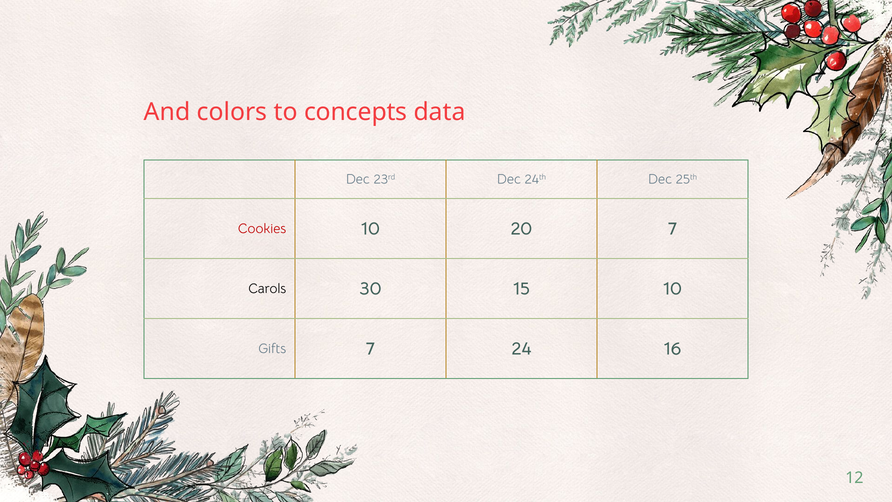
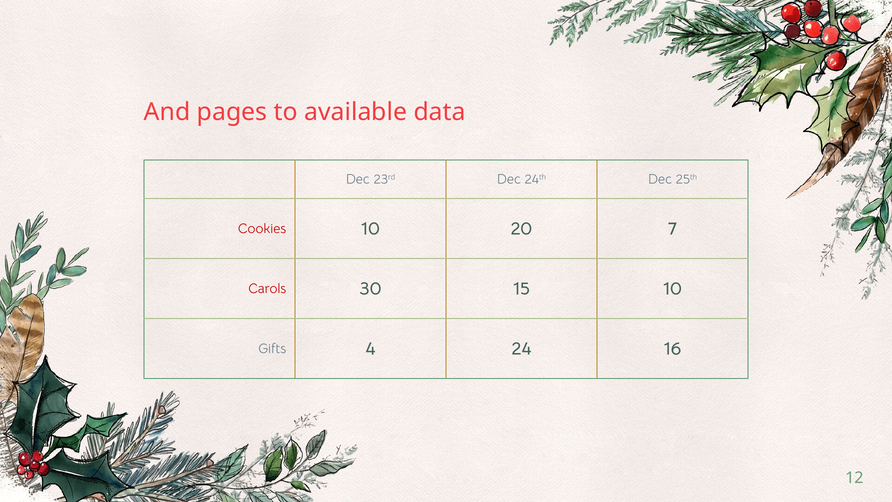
colors: colors -> pages
concepts: concepts -> available
Carols colour: black -> red
Gifts 7: 7 -> 4
